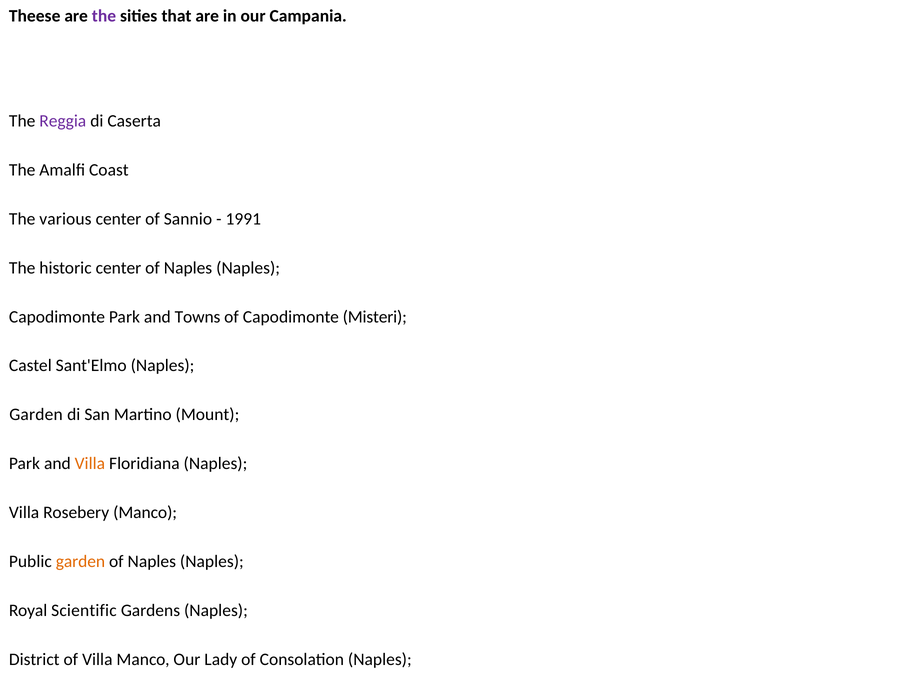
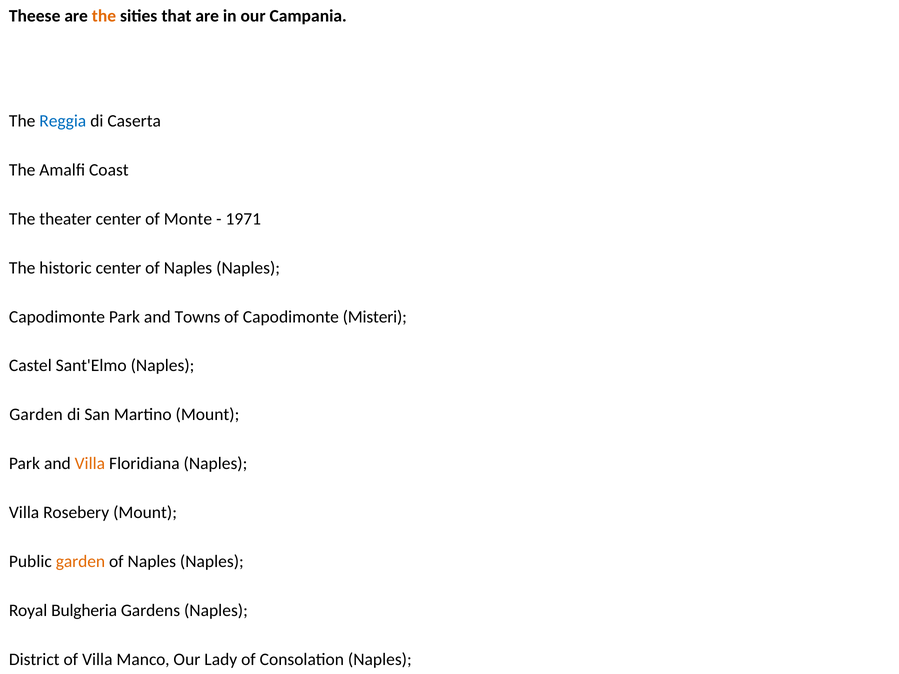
the at (104, 16) colour: purple -> orange
Reggia colour: purple -> blue
various: various -> theater
Sannio: Sannio -> Monte
1991: 1991 -> 1971
Rosebery Manco: Manco -> Mount
Scientific: Scientific -> Bulgheria
